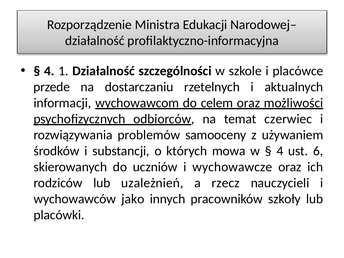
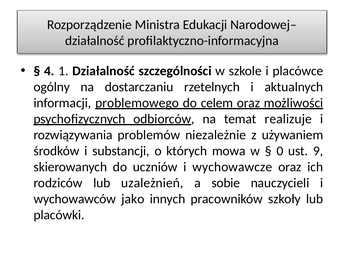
przede: przede -> ogólny
wychowawcom: wychowawcom -> problemowego
czerwiec: czerwiec -> realizuje
samooceny: samooceny -> niezależnie
4 at (280, 151): 4 -> 0
6: 6 -> 9
rzecz: rzecz -> sobie
